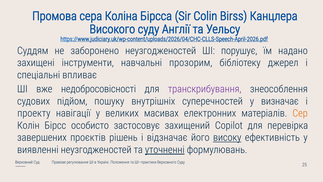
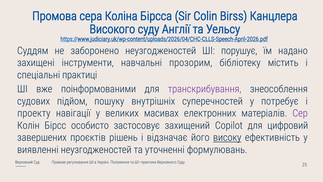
джерел: джерел -> містить
впливає: впливає -> практиці
недобросовісності: недобросовісності -> поінформованими
визначає: визначає -> потребує
Сер colour: orange -> purple
перевірка: перевірка -> цифровий
уточненні underline: present -> none
